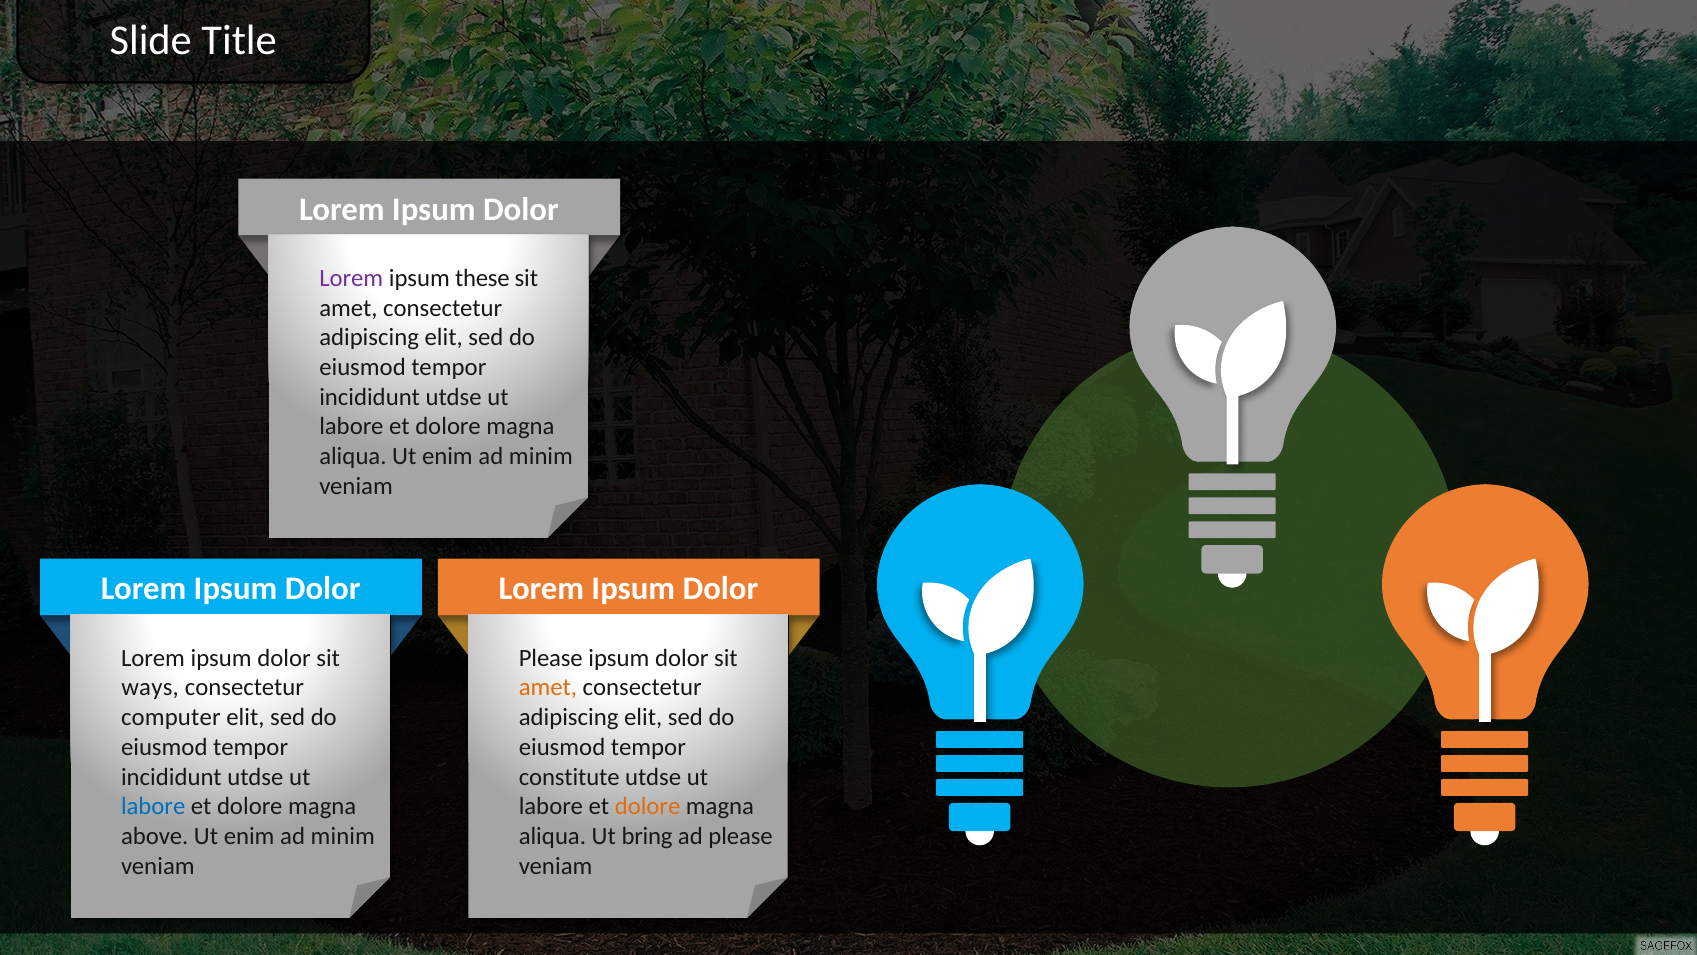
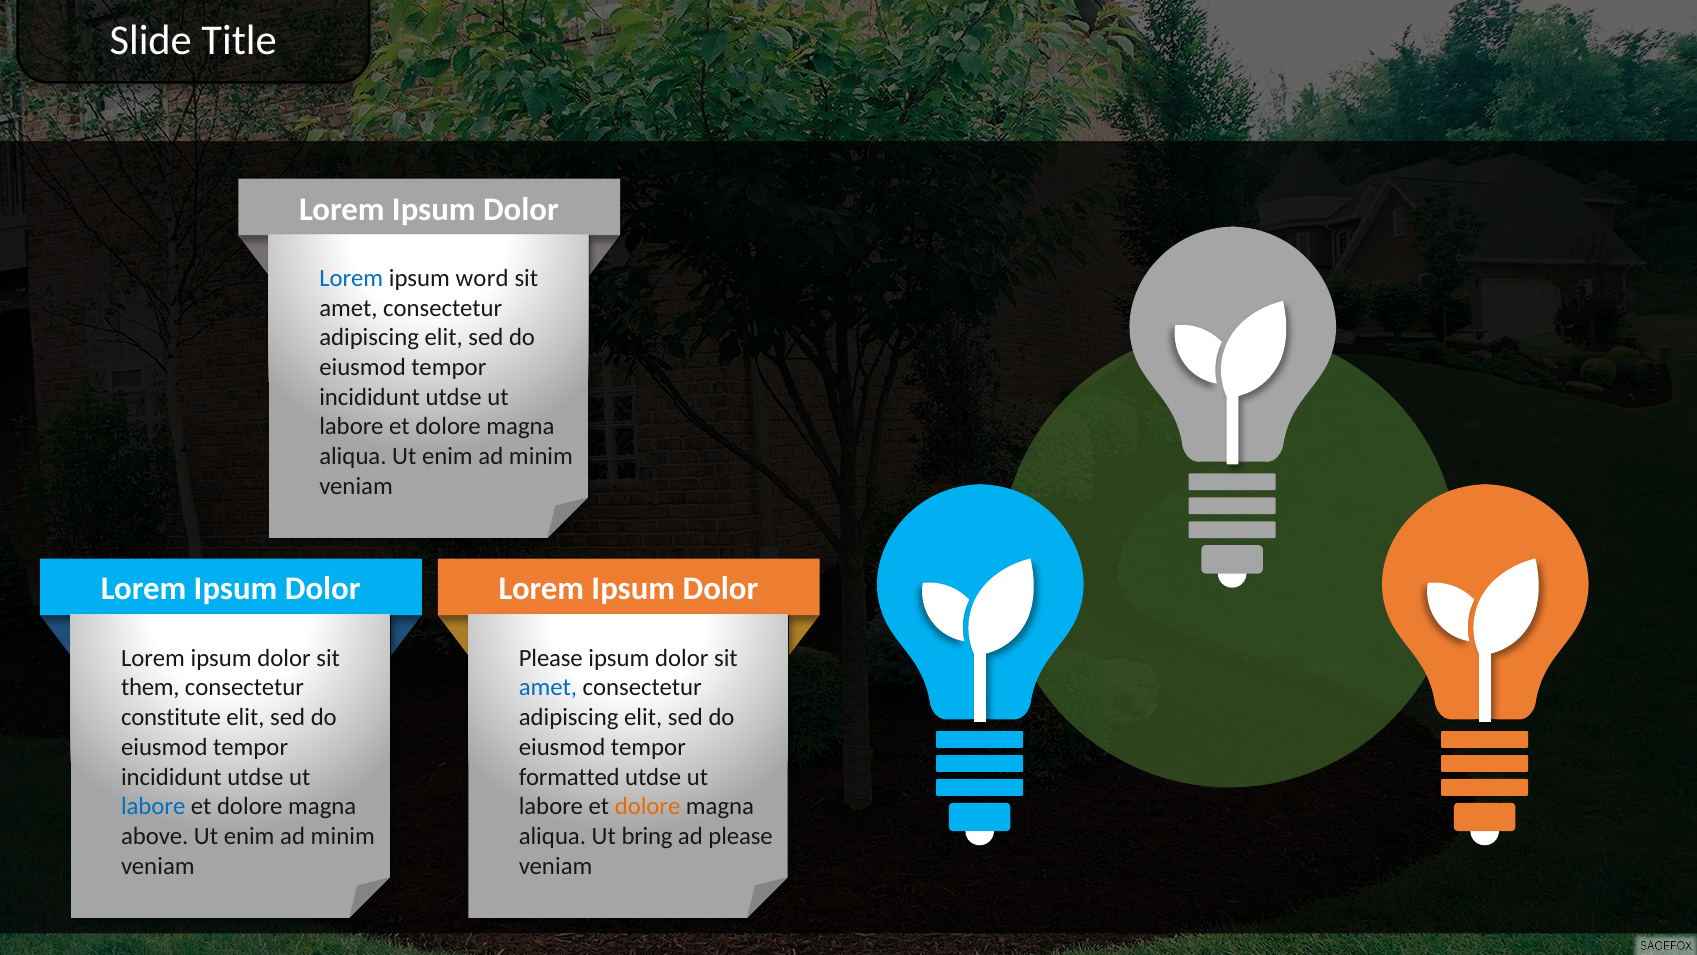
Lorem at (351, 278) colour: purple -> blue
these: these -> word
ways: ways -> them
amet at (548, 687) colour: orange -> blue
computer: computer -> constitute
constitute: constitute -> formatted
